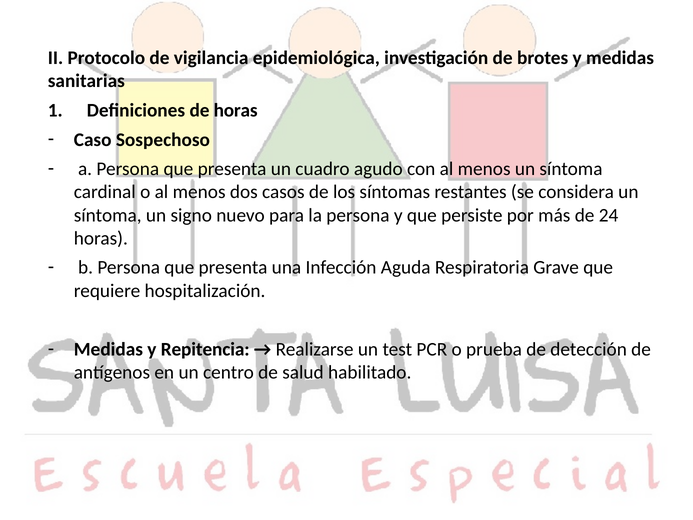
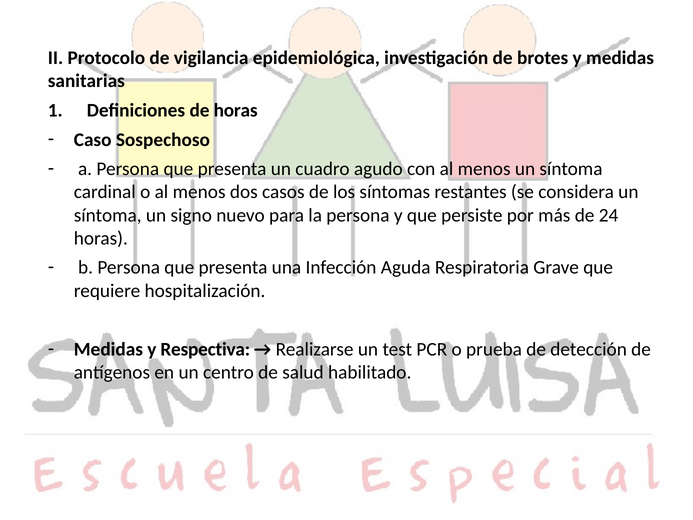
Repitencia: Repitencia -> Respectiva
